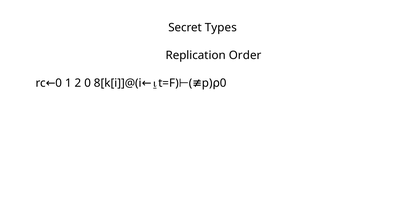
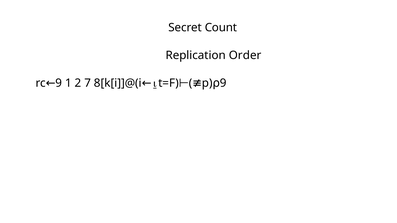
Types: Types -> Count
0 at (59, 83): 0 -> 9
2 0: 0 -> 7
0 at (223, 83): 0 -> 9
